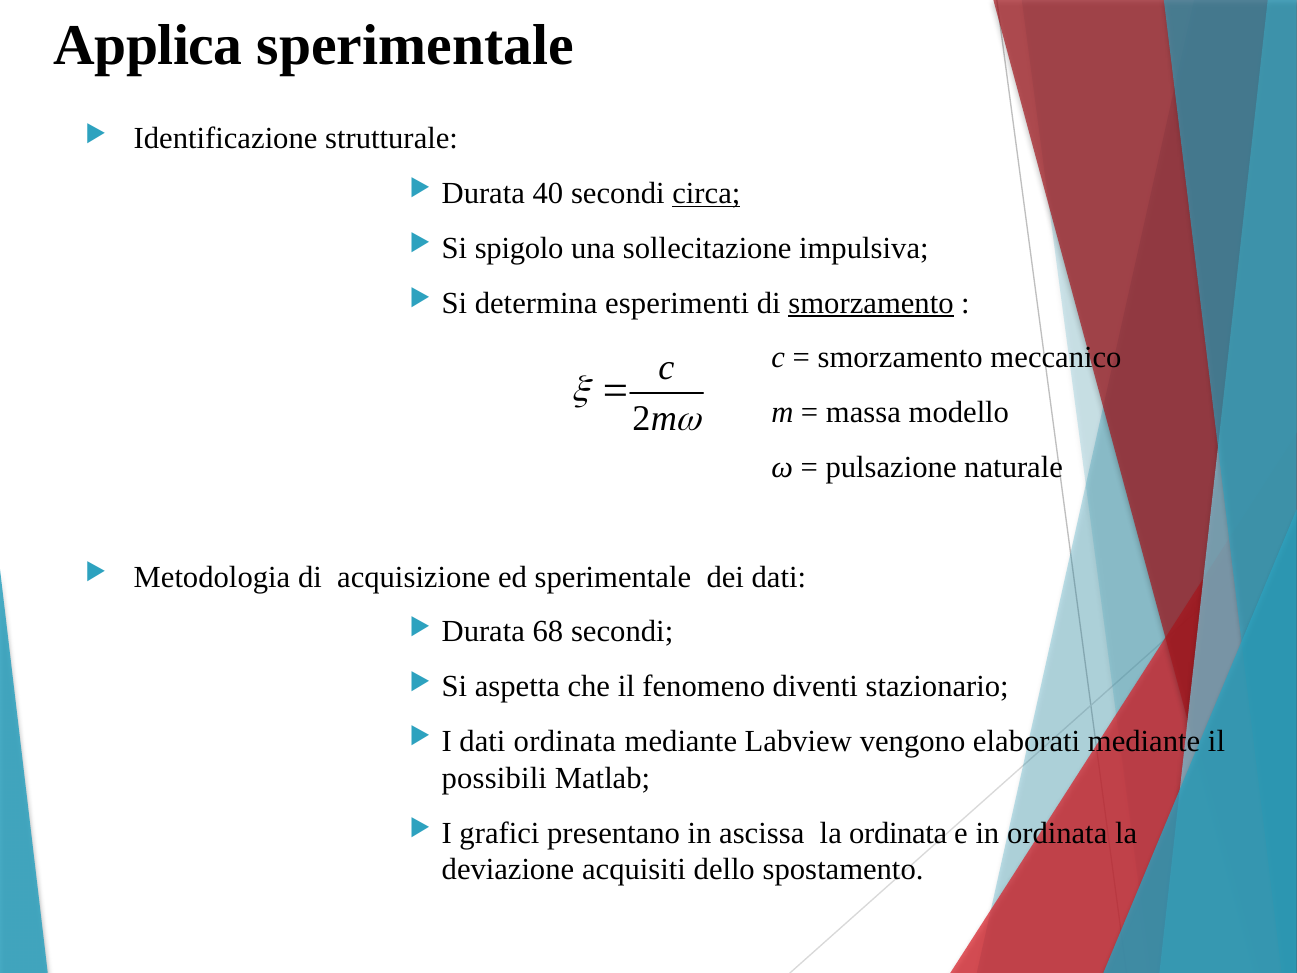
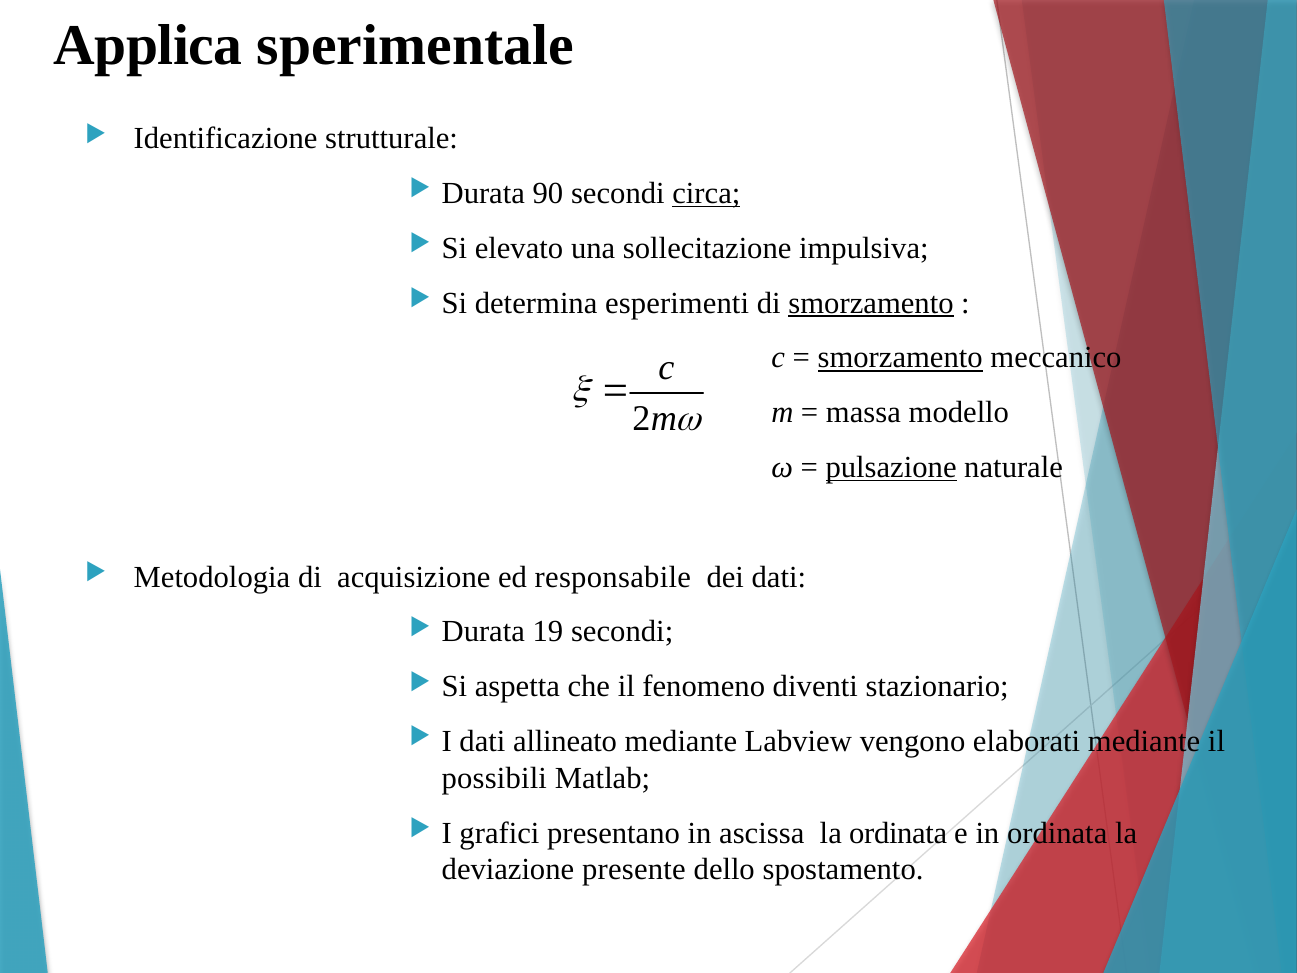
40: 40 -> 90
spigolo: spigolo -> elevato
smorzamento at (900, 358) underline: none -> present
pulsazione underline: none -> present
ed sperimentale: sperimentale -> responsabile
68: 68 -> 19
dati ordinata: ordinata -> allineato
acquisiti: acquisiti -> presente
